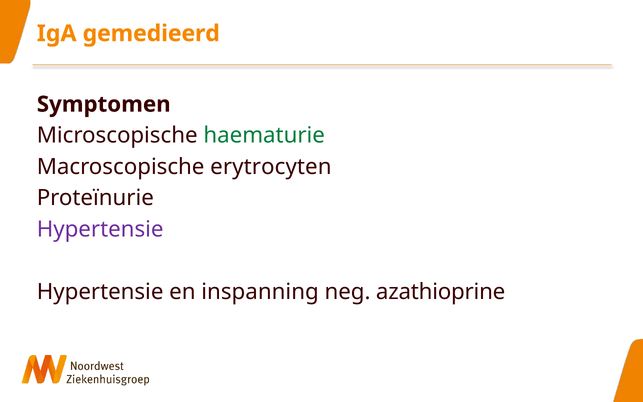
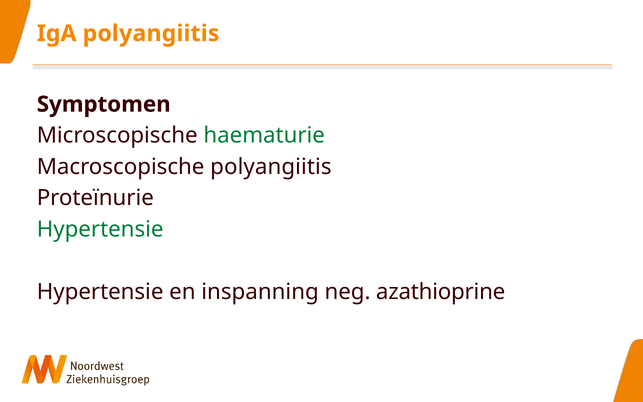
IgA gemedieerd: gemedieerd -> polyangiitis
Macroscopische erytrocyten: erytrocyten -> polyangiitis
Hypertensie at (100, 229) colour: purple -> green
